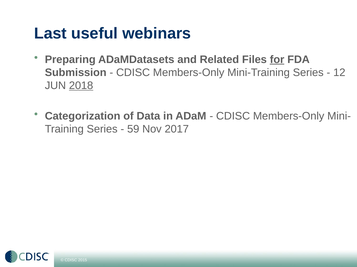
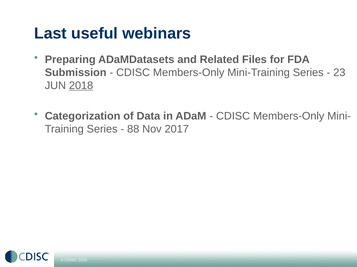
for underline: present -> none
12: 12 -> 23
59: 59 -> 88
